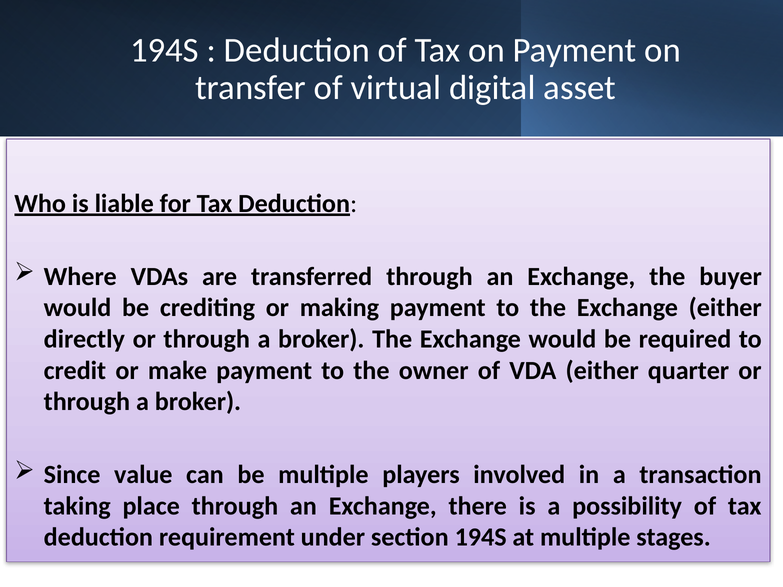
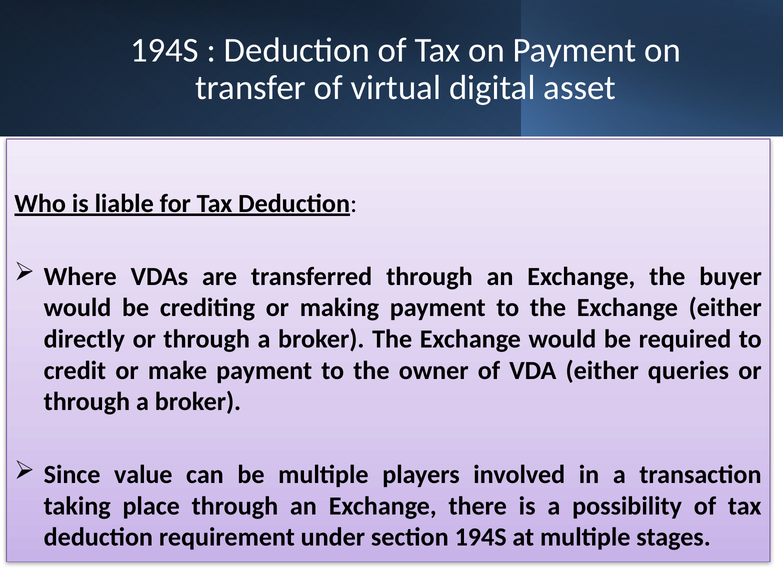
quarter: quarter -> queries
